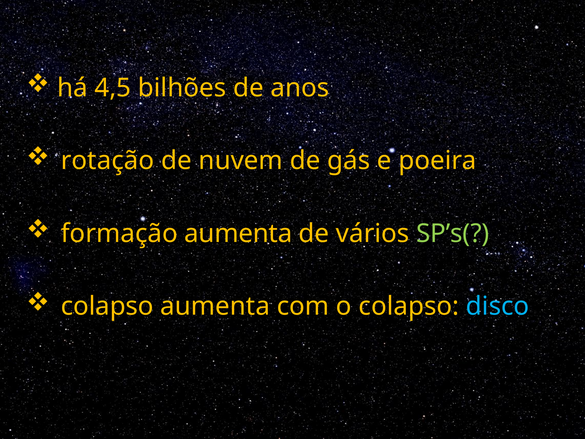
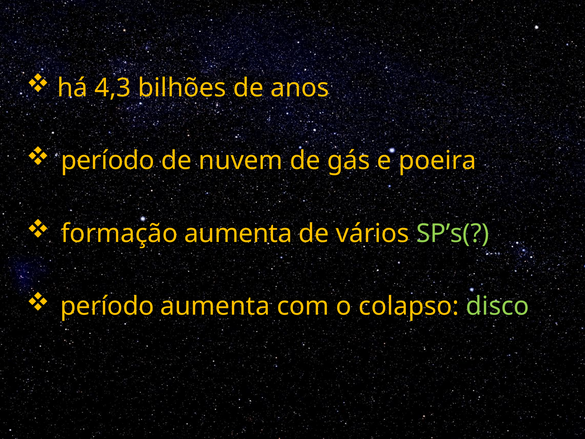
4,5: 4,5 -> 4,3
rotação at (108, 161): rotação -> período
colapso at (107, 306): colapso -> período
disco colour: light blue -> light green
